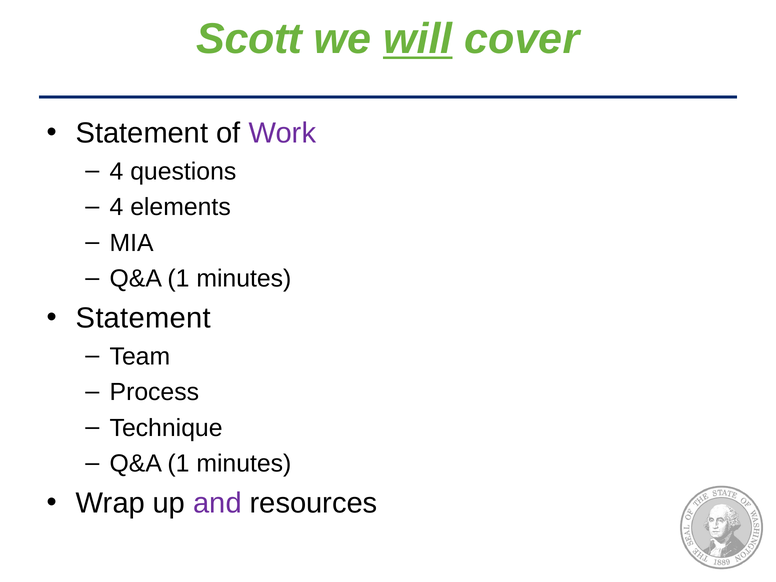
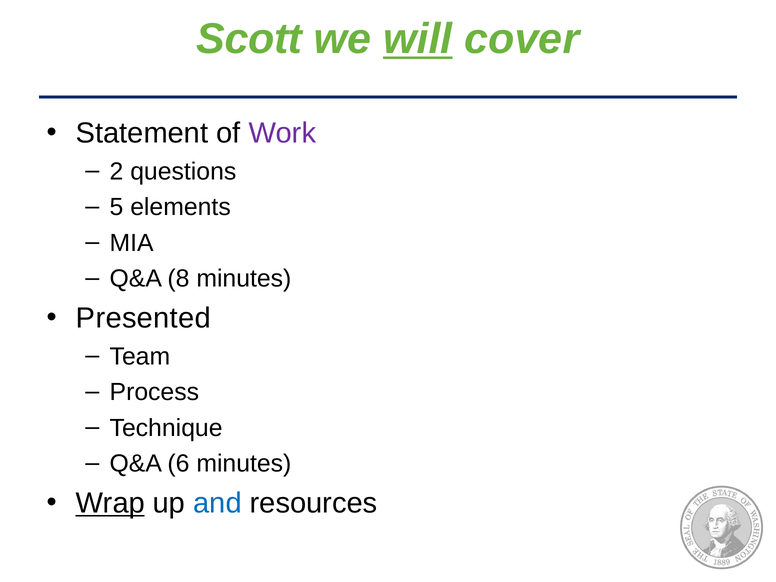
4 at (117, 171): 4 -> 2
4 at (117, 207): 4 -> 5
1 at (178, 279): 1 -> 8
Statement at (143, 318): Statement -> Presented
1 at (178, 464): 1 -> 6
Wrap underline: none -> present
and colour: purple -> blue
